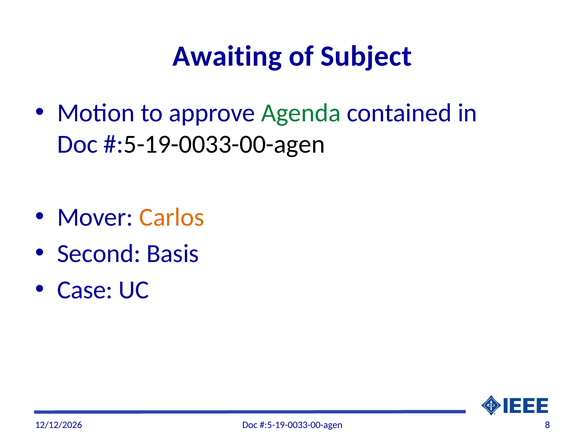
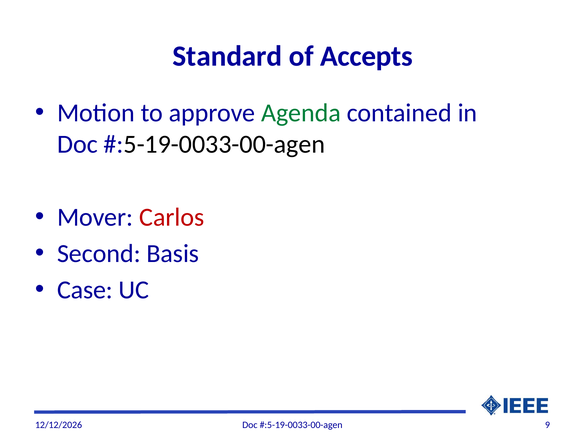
Awaiting: Awaiting -> Standard
Subject: Subject -> Accepts
Carlos colour: orange -> red
8: 8 -> 9
